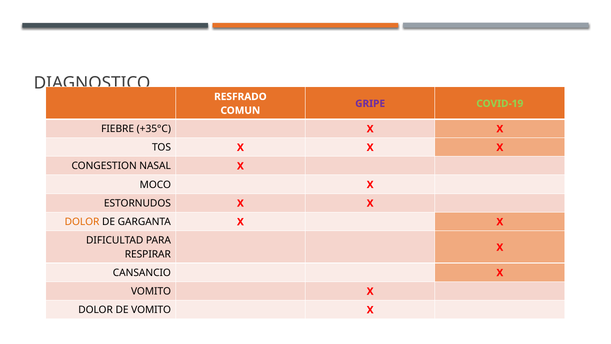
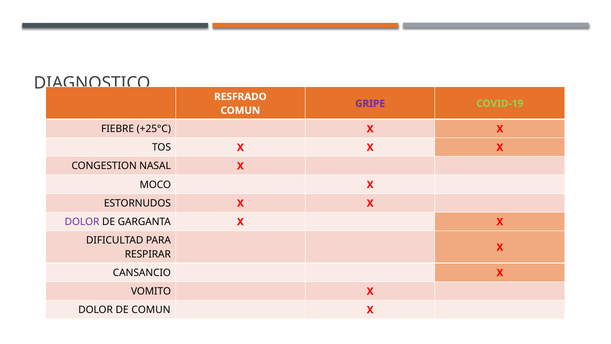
+35°C: +35°C -> +25°C
DOLOR at (82, 222) colour: orange -> purple
DE VOMITO: VOMITO -> COMUN
